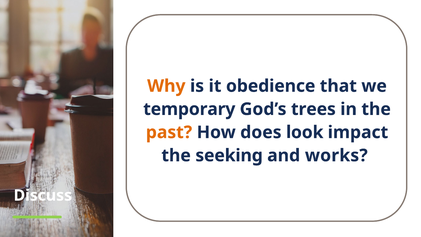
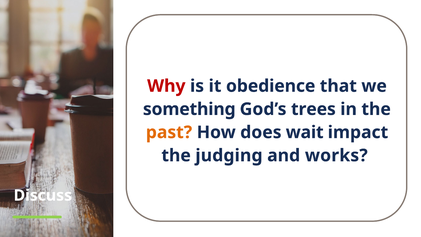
Why colour: orange -> red
temporary: temporary -> something
look: look -> wait
seeking: seeking -> judging
